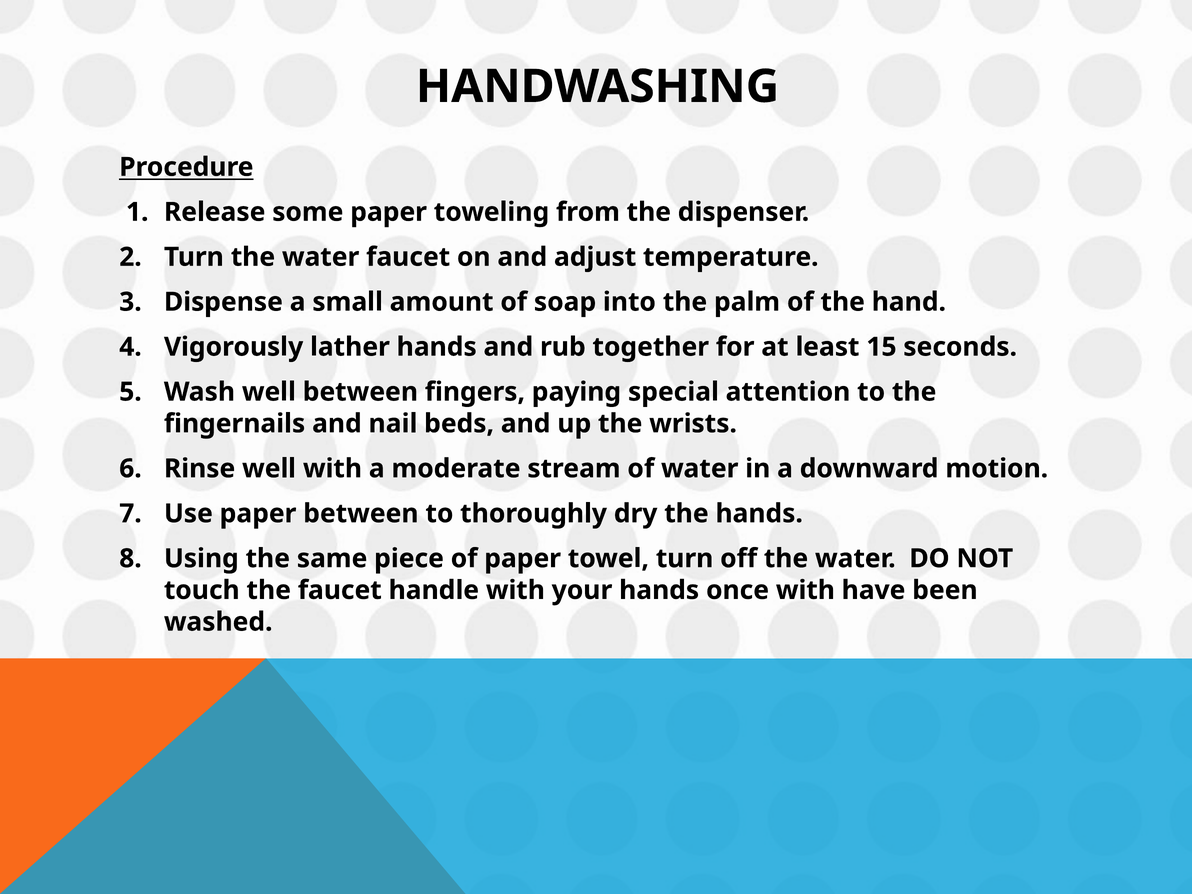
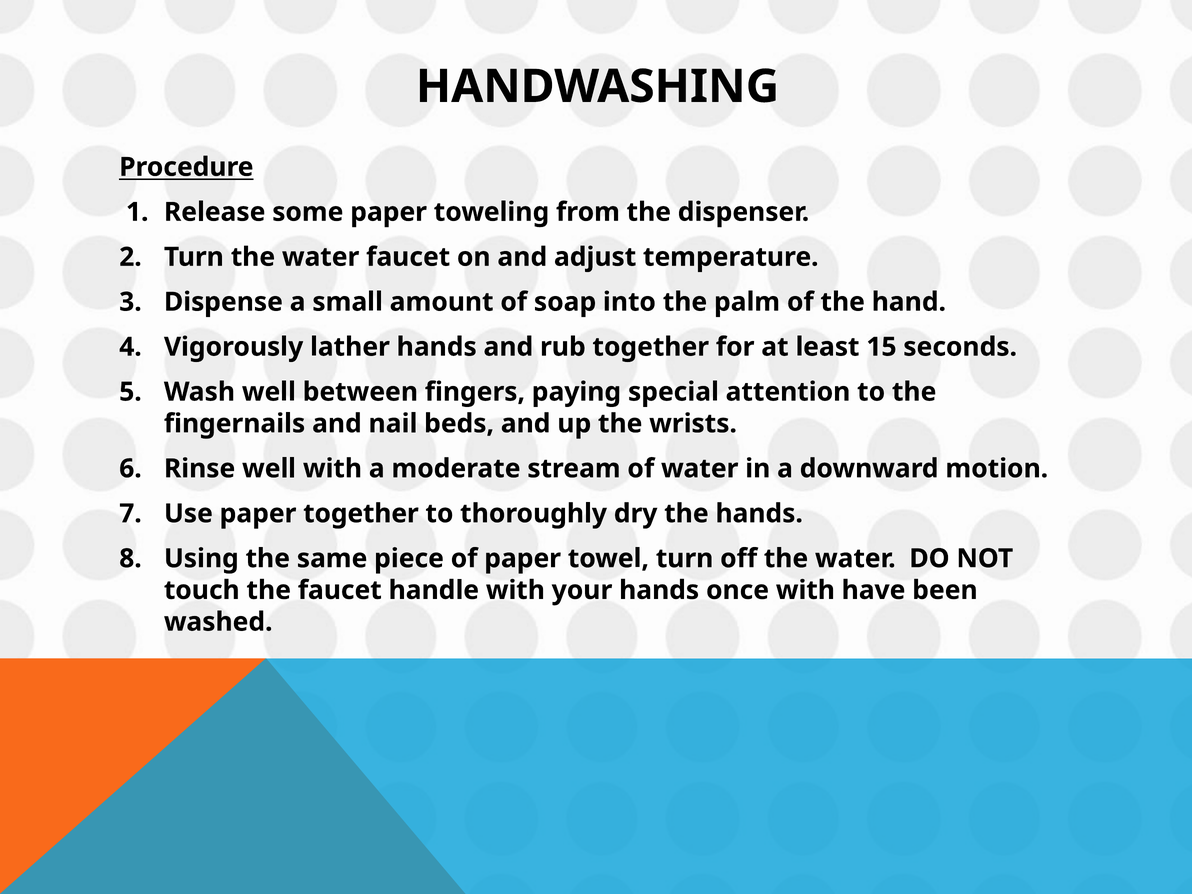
paper between: between -> together
